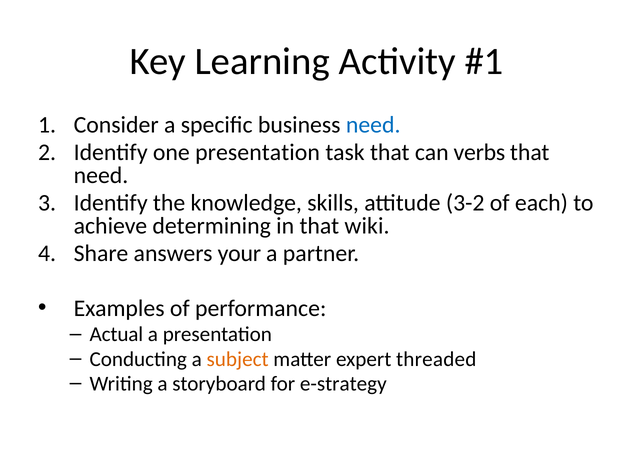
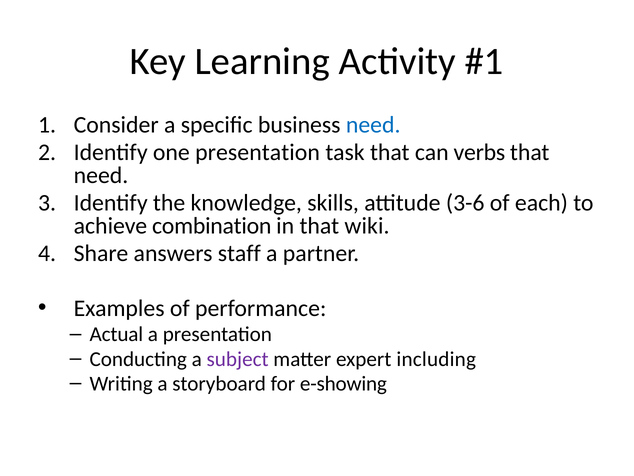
3-2: 3-2 -> 3-6
determining: determining -> combination
your: your -> staff
subject colour: orange -> purple
threaded: threaded -> including
e-strategy: e-strategy -> e-showing
